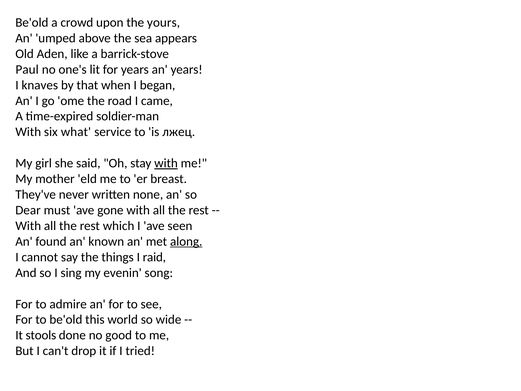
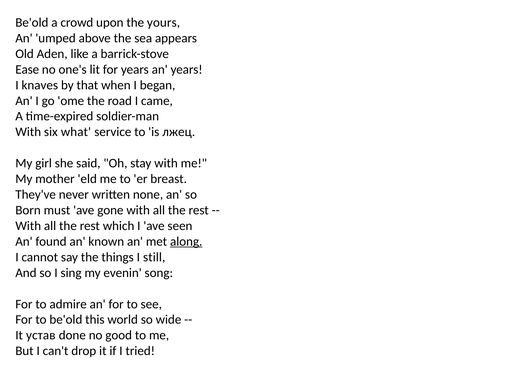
Paul: Paul -> Ease
with at (166, 163) underline: present -> none
Dear: Dear -> Born
raid: raid -> still
stools: stools -> устав
